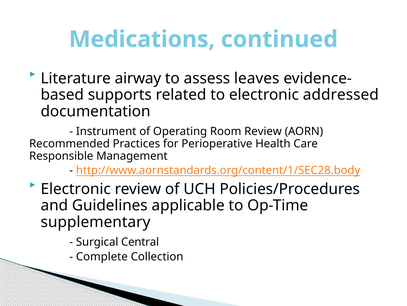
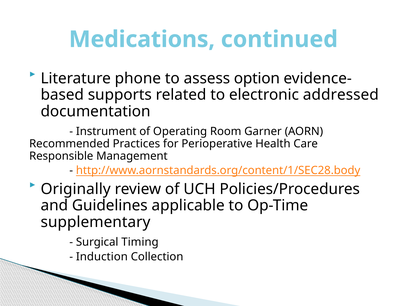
airway: airway -> phone
leaves: leaves -> option
Room Review: Review -> Garner
Electronic at (76, 189): Electronic -> Originally
Central: Central -> Timing
Complete: Complete -> Induction
